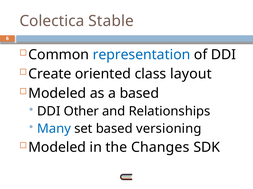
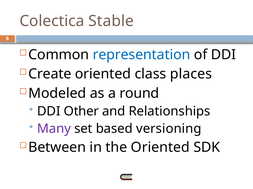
layout: layout -> places
a based: based -> round
Many colour: blue -> purple
Modeled at (57, 148): Modeled -> Between
the Changes: Changes -> Oriented
